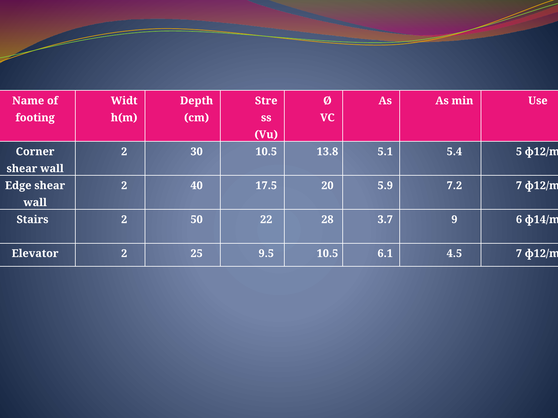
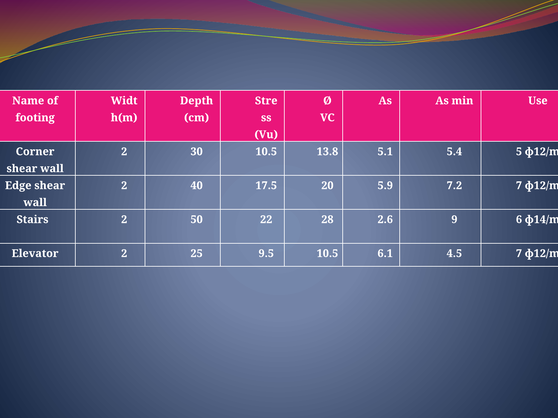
3.7: 3.7 -> 2.6
